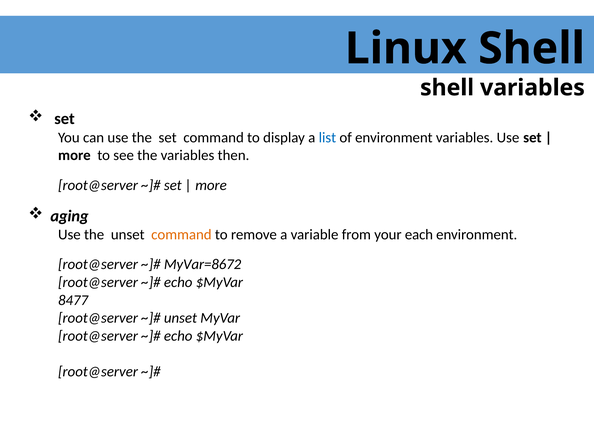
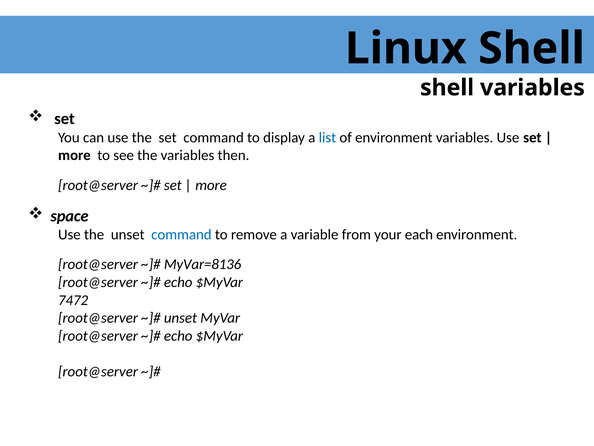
aging: aging -> space
command at (181, 234) colour: orange -> blue
MyVar=8672: MyVar=8672 -> MyVar=8136
8477: 8477 -> 7472
